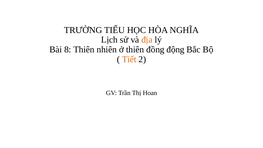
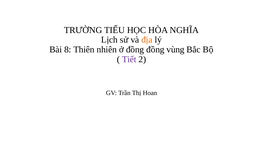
ở thiên: thiên -> đồng
động: động -> vùng
Tiết colour: orange -> purple
